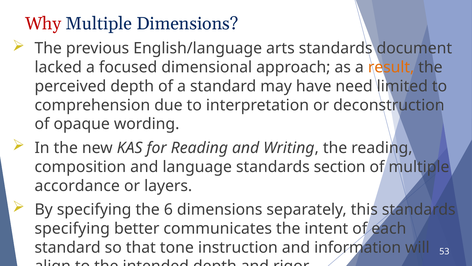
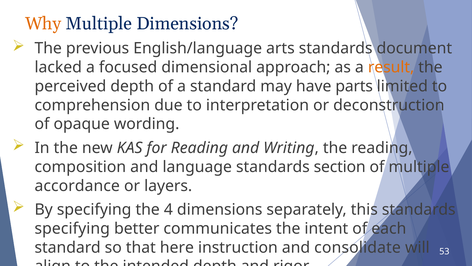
Why colour: red -> orange
need: need -> parts
6: 6 -> 4
tone: tone -> here
information: information -> consolidate
